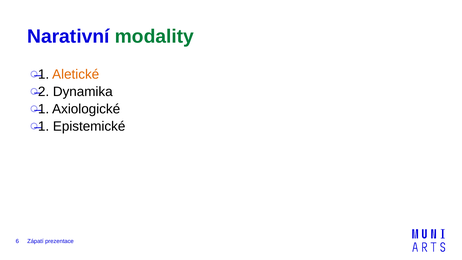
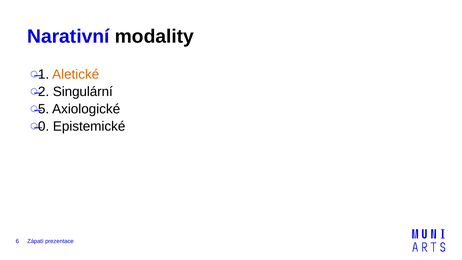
modality colour: green -> black
Dynamika: Dynamika -> Singulární
1 at (44, 109): 1 -> 5
1 at (44, 126): 1 -> 0
